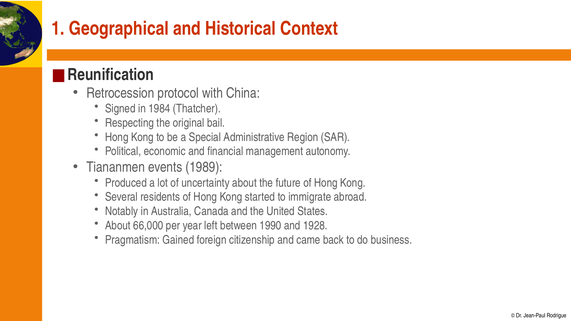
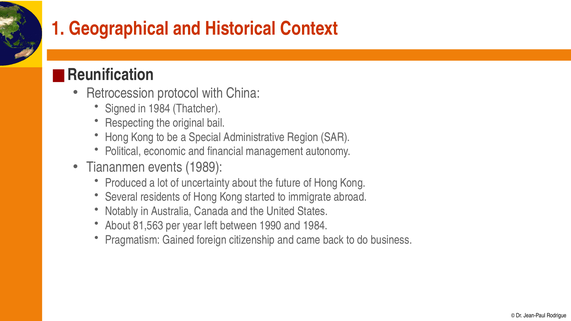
66,000: 66,000 -> 81,563
and 1928: 1928 -> 1984
